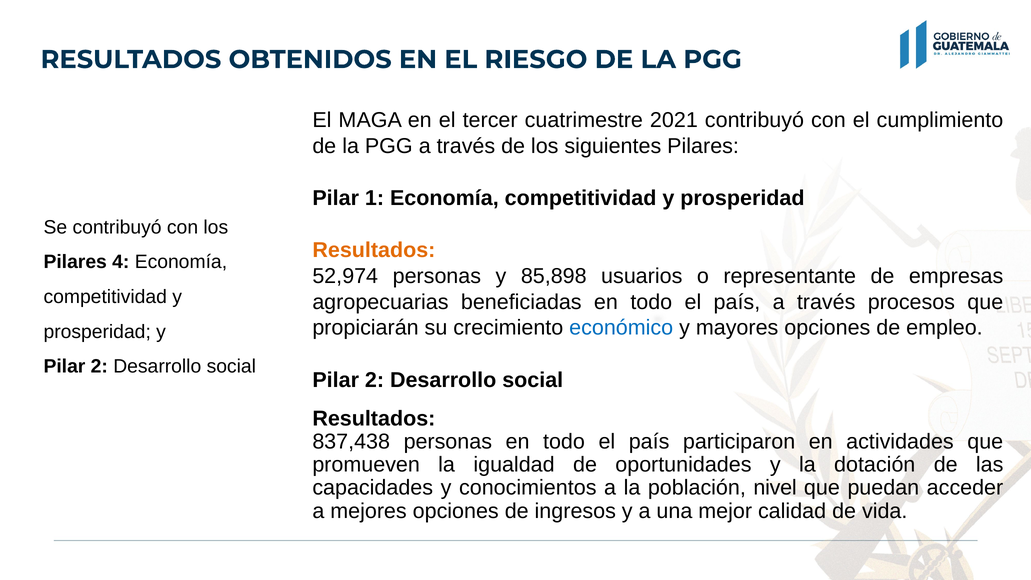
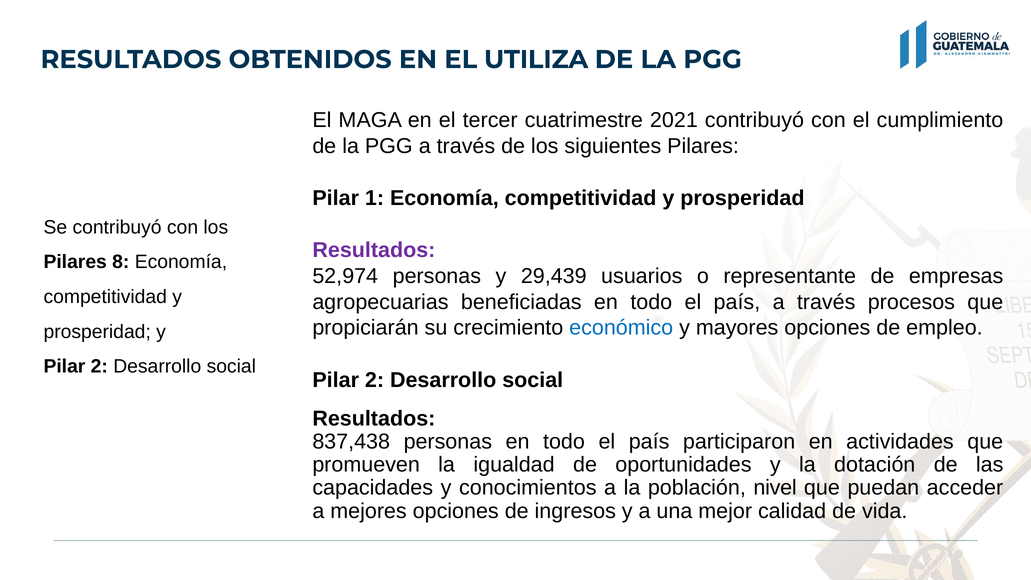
RIESGO: RIESGO -> UTILIZA
Resultados at (374, 250) colour: orange -> purple
4: 4 -> 8
85,898: 85,898 -> 29,439
